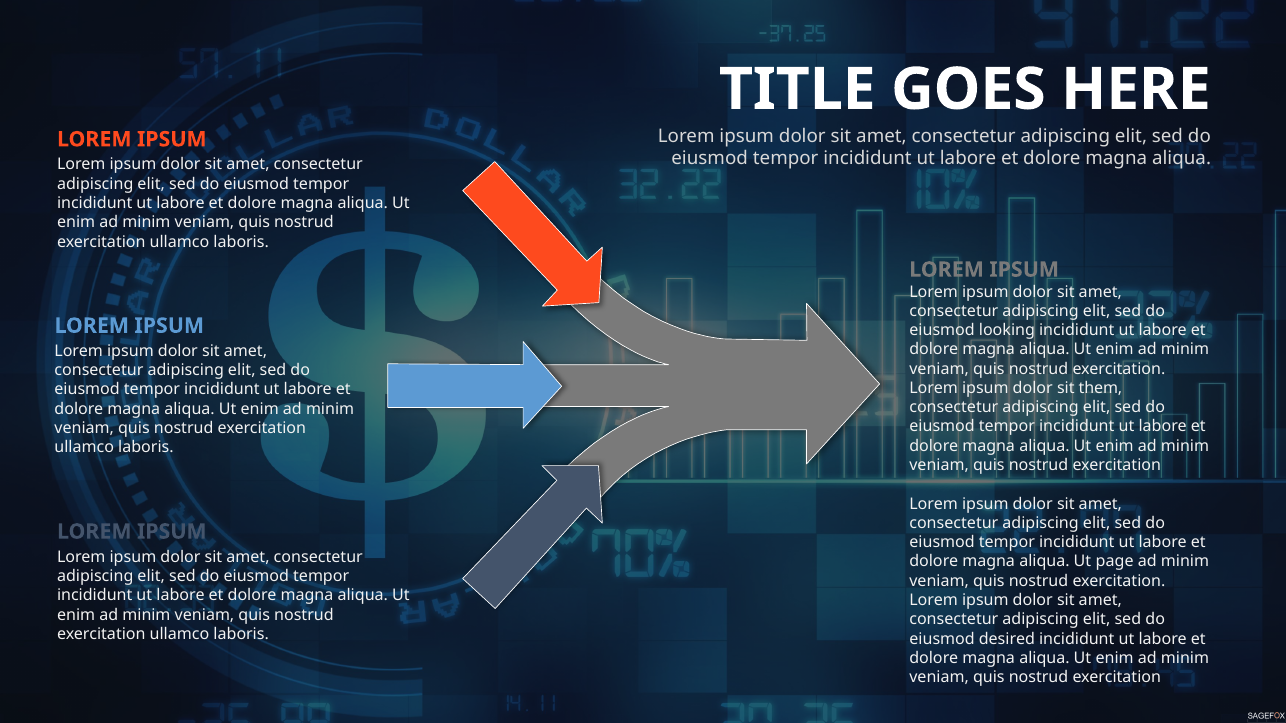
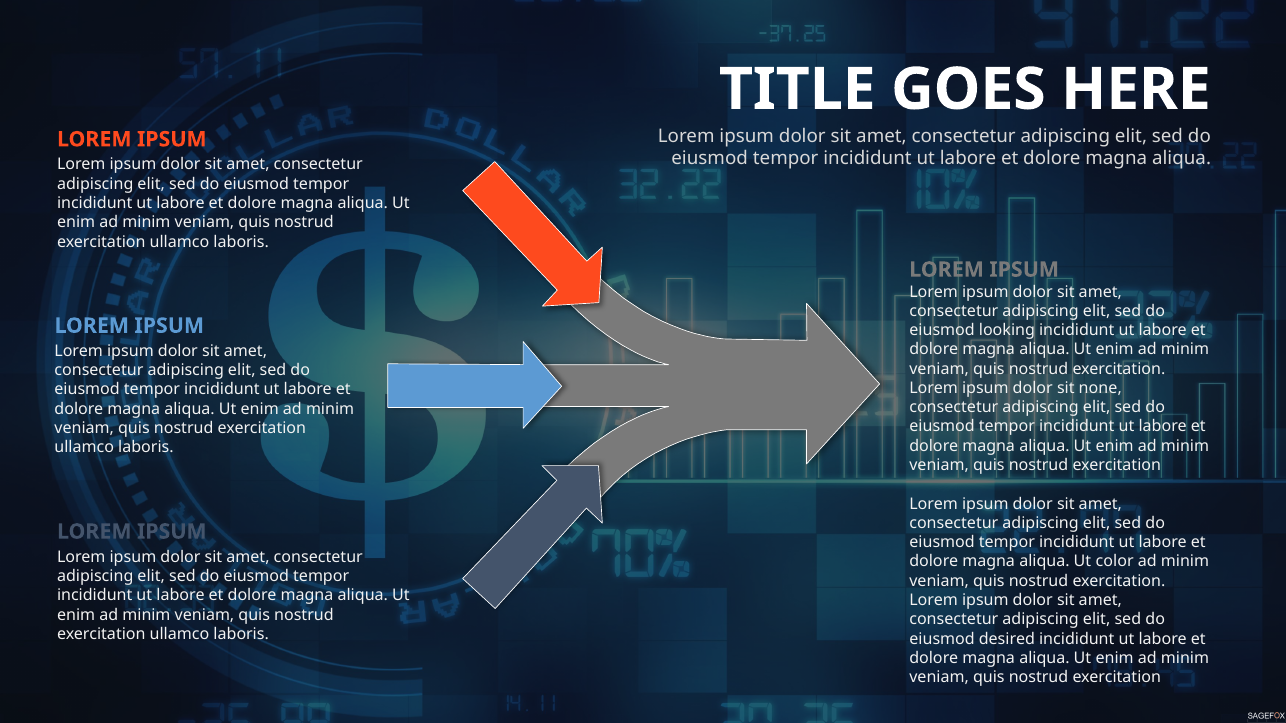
them: them -> none
page: page -> color
